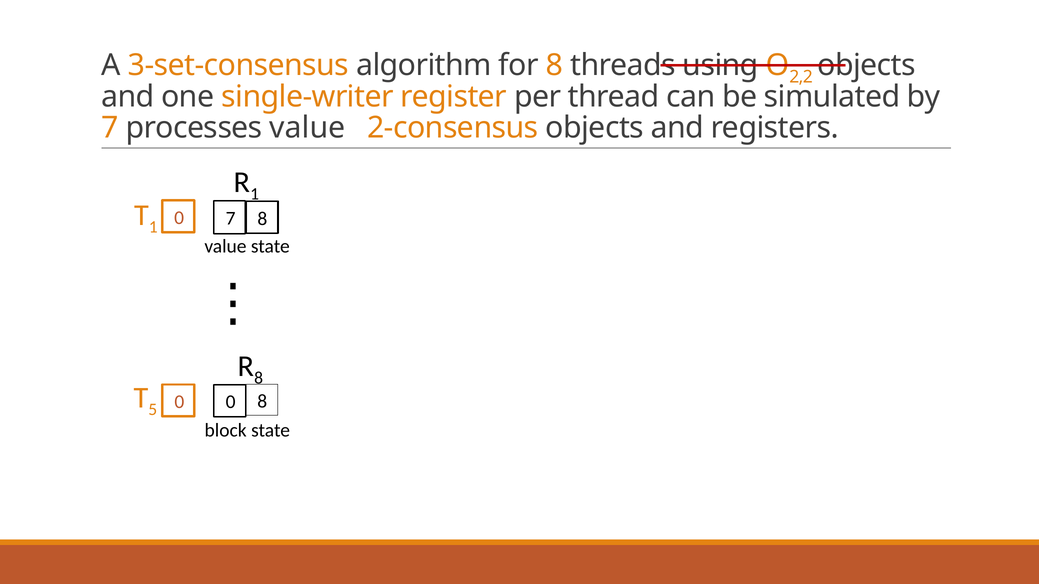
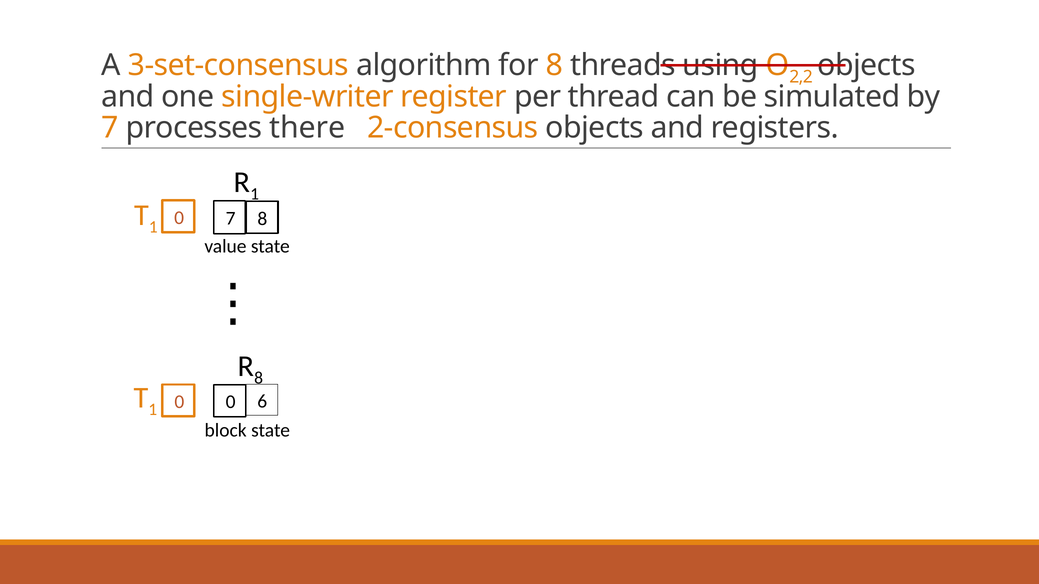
processes value: value -> there
5 at (153, 410): 5 -> 1
0 8: 8 -> 6
